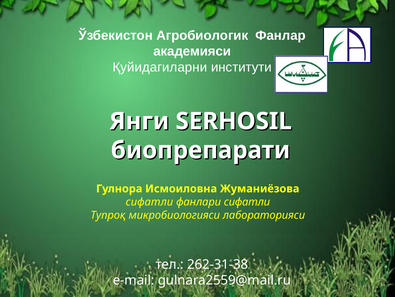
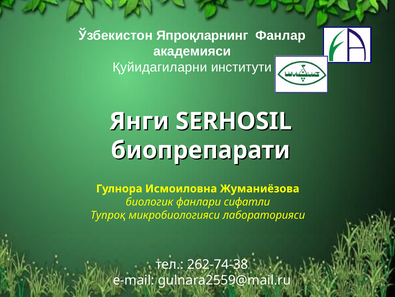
Агробиологик: Агробиологик -> Япроқларнинг
сифатли at (149, 201): сифатли -> биологик
262-31-38: 262-31-38 -> 262-74-38
